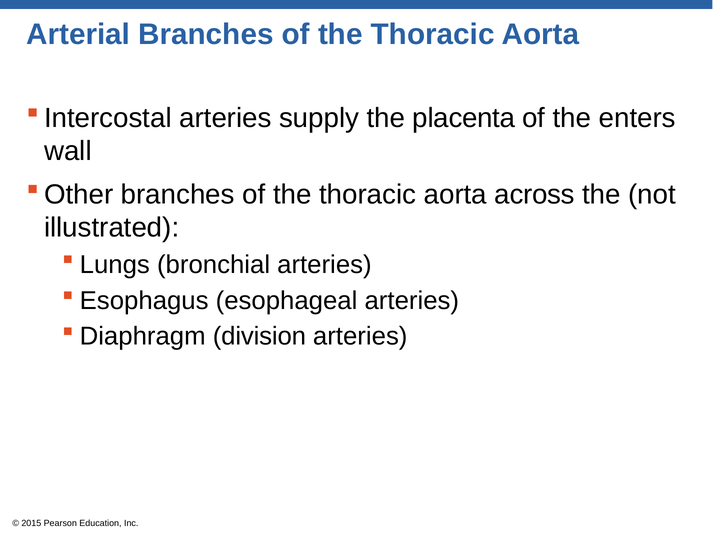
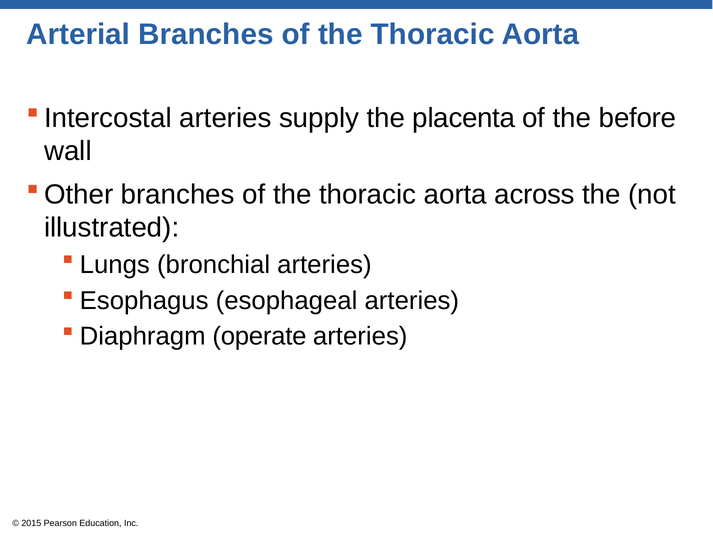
enters: enters -> before
division: division -> operate
